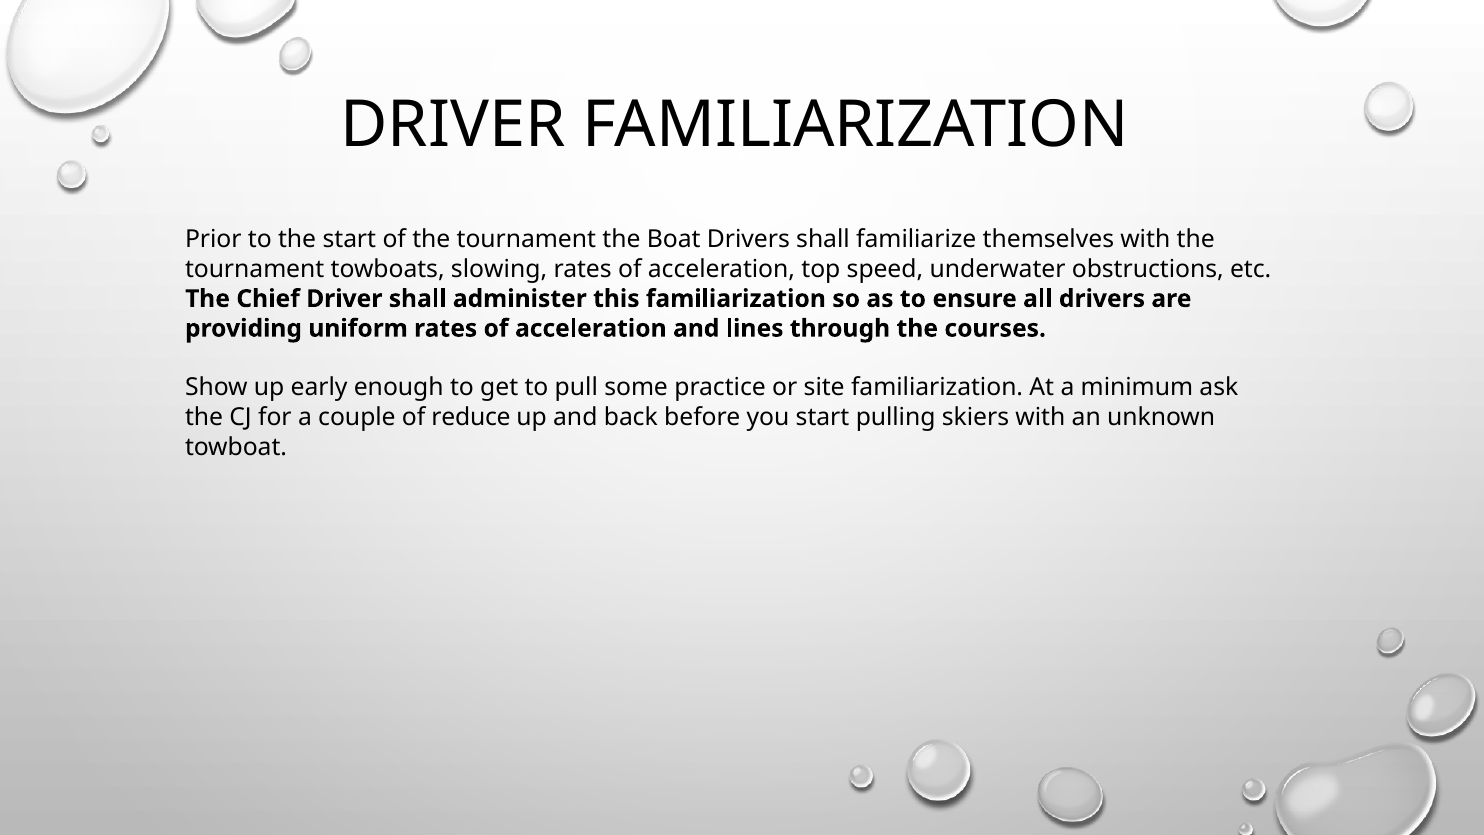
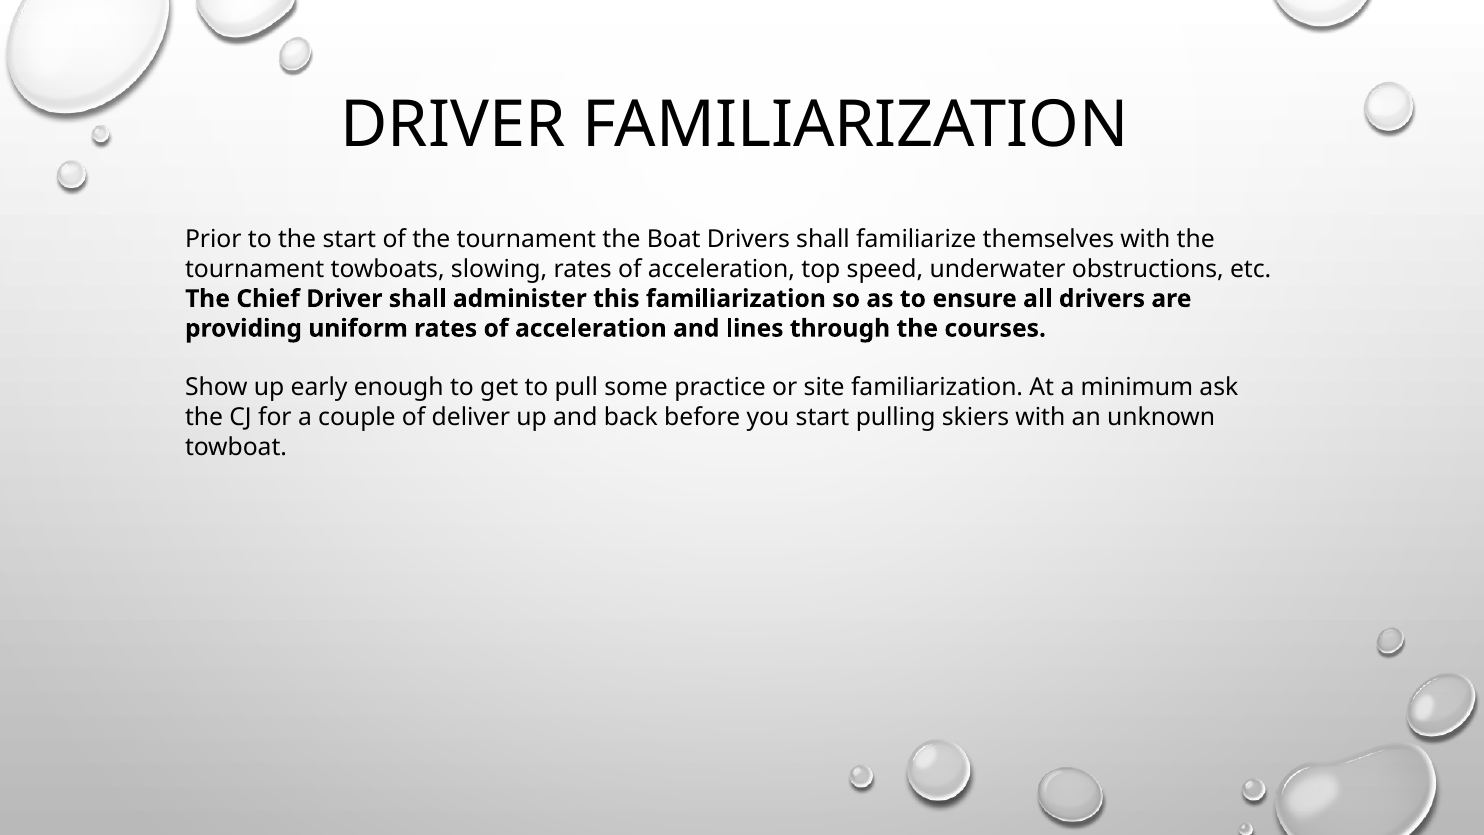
reduce: reduce -> deliver
